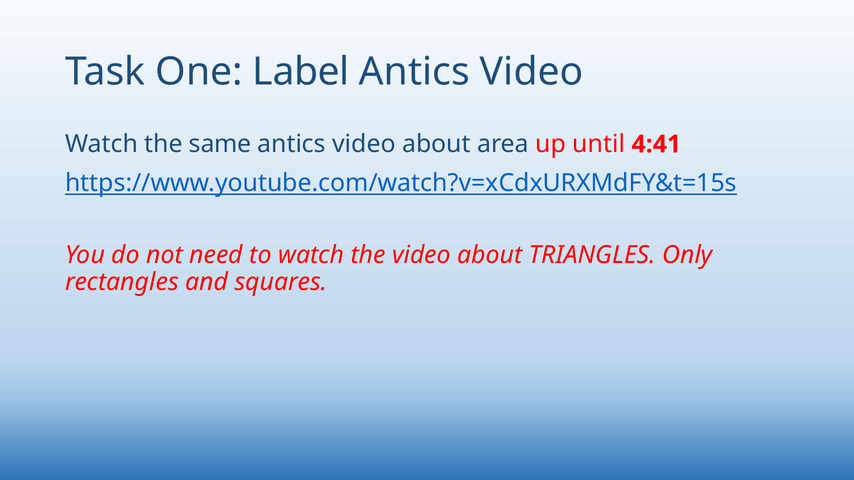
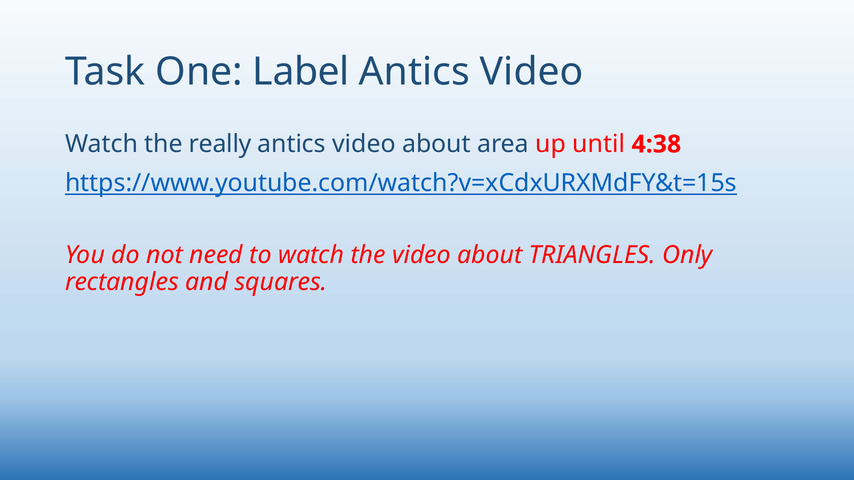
same: same -> really
4:41: 4:41 -> 4:38
